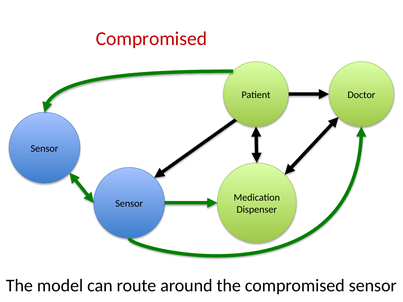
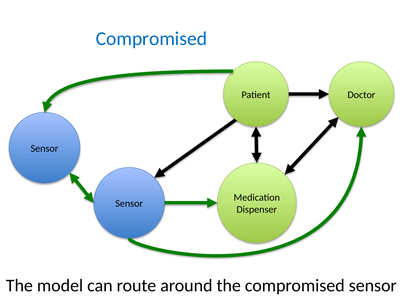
Compromised at (151, 39) colour: red -> blue
